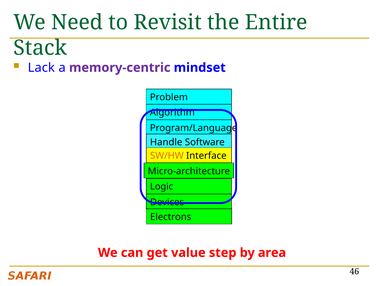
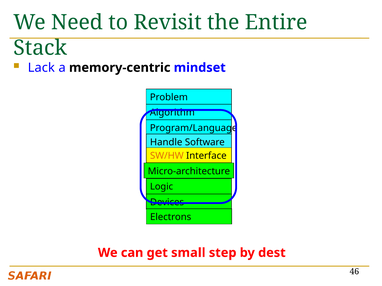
memory-centric colour: purple -> black
value: value -> small
area: area -> dest
